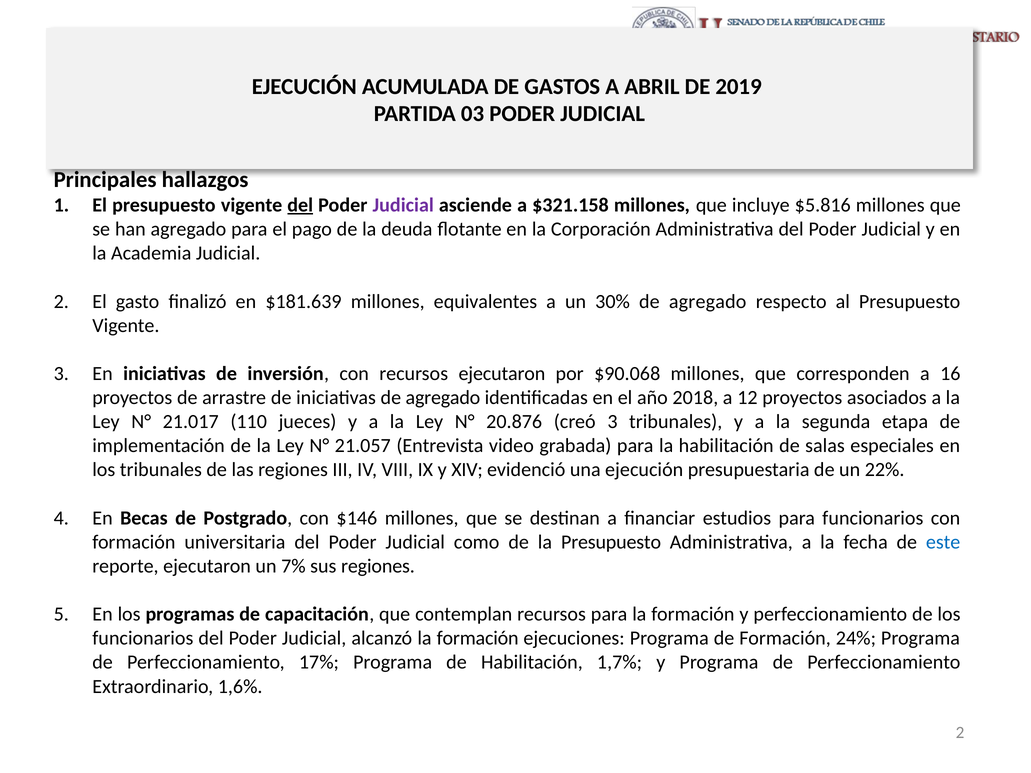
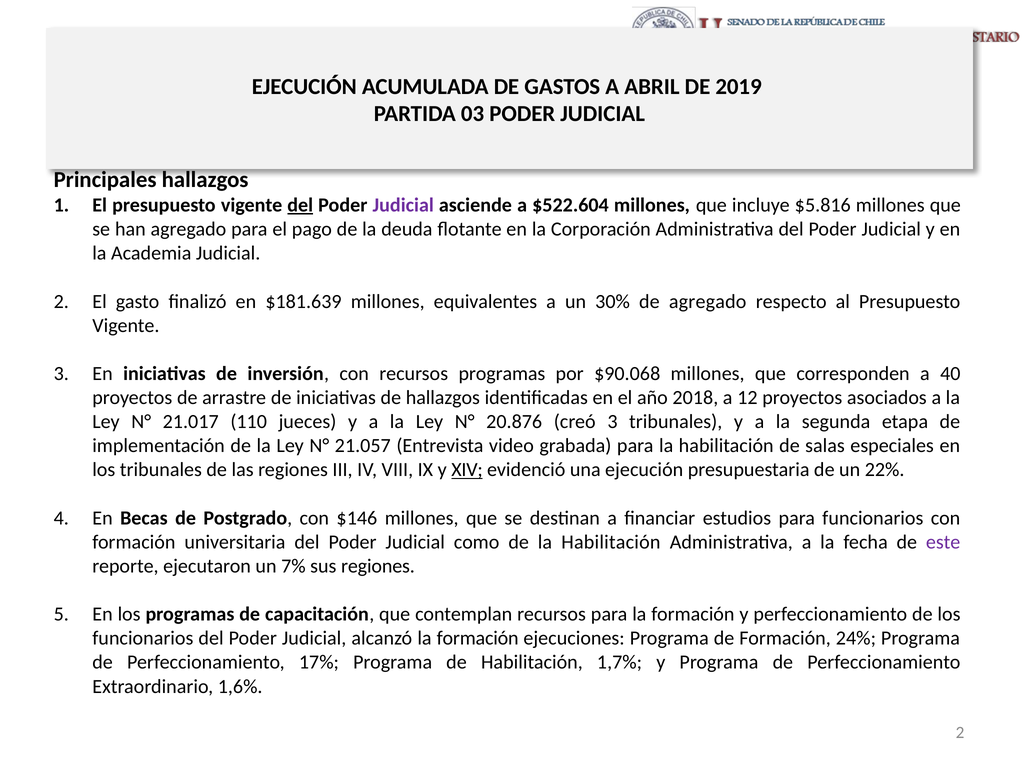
$321.158: $321.158 -> $522.604
recursos ejecutaron: ejecutaron -> programas
16: 16 -> 40
iniciativas de agregado: agregado -> hallazgos
XIV underline: none -> present
de la Presupuesto: Presupuesto -> Habilitación
este colour: blue -> purple
